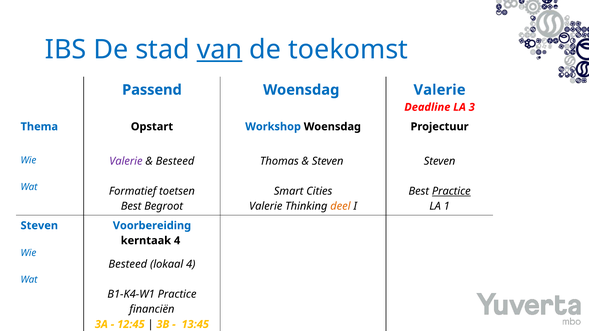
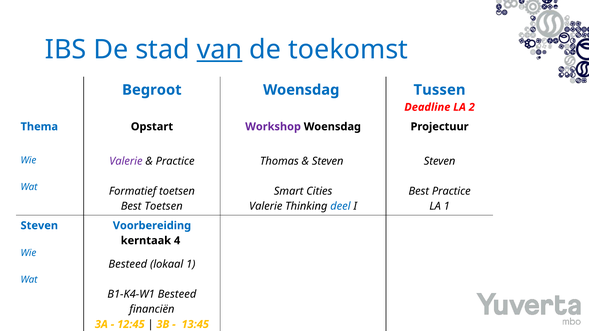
Passend: Passend -> Begroot
Woensdag Valerie: Valerie -> Tussen
3: 3 -> 2
Workshop colour: blue -> purple
Besteed at (175, 161): Besteed -> Practice
Practice at (451, 191) underline: present -> none
Best Begroot: Begroot -> Toetsen
deel colour: orange -> blue
lokaal 4: 4 -> 1
B1-K4-W1 Practice: Practice -> Besteed
